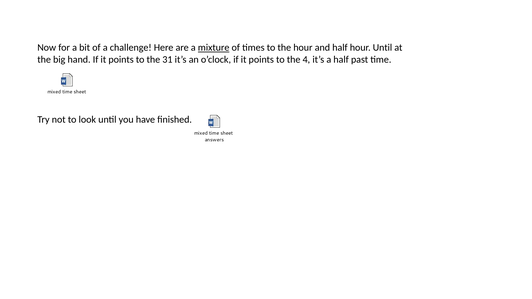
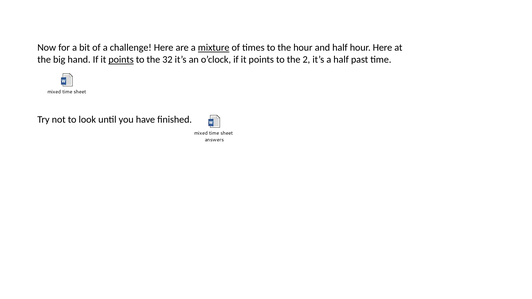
hour Until: Until -> Here
points at (121, 60) underline: none -> present
31: 31 -> 32
4: 4 -> 2
